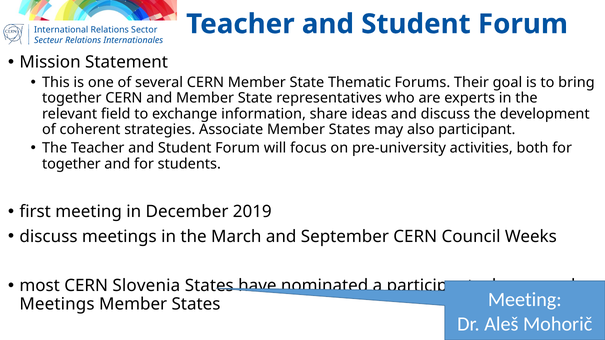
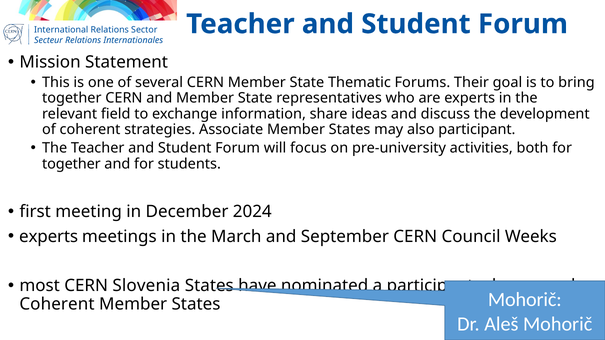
2019: 2019 -> 2024
discuss at (48, 237): discuss -> experts
Meetings at (57, 304): Meetings -> Coherent
States Meeting: Meeting -> Mohorič
